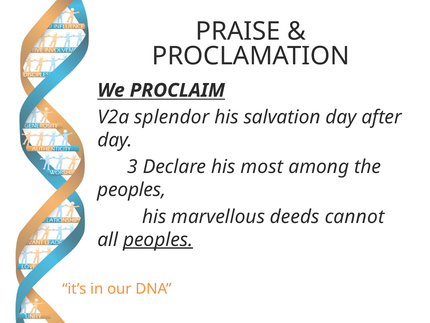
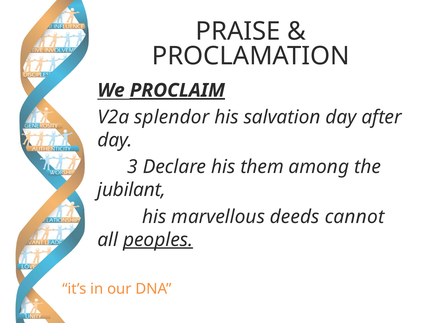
PROCLAIM underline: none -> present
most: most -> them
peoples at (132, 190): peoples -> jubilant
